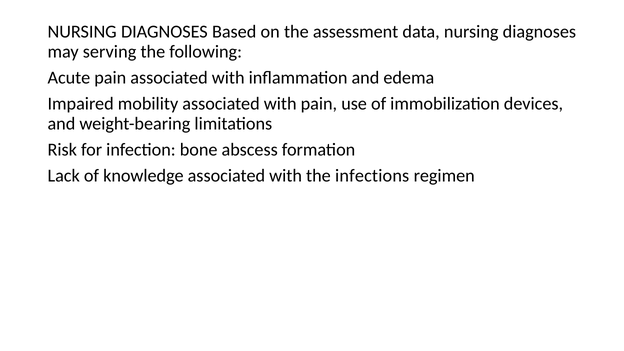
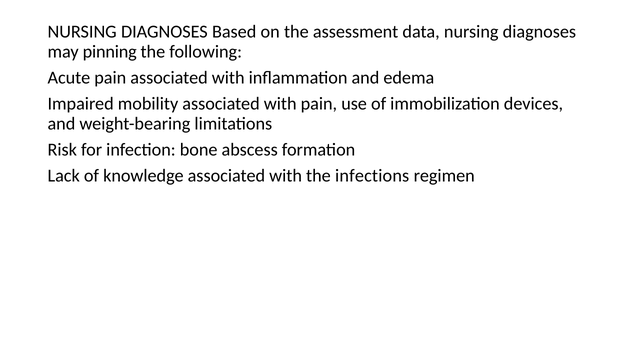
serving: serving -> pinning
